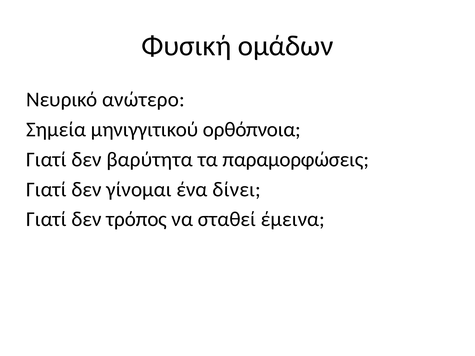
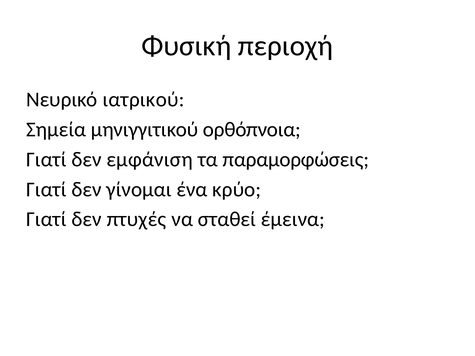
ομάδων: ομάδων -> περιοχή
ανώτερο: ανώτερο -> ιατρικού
βαρύτητα: βαρύτητα -> εμφάνιση
δίνει: δίνει -> κρύο
τρόπος: τρόπος -> πτυχές
